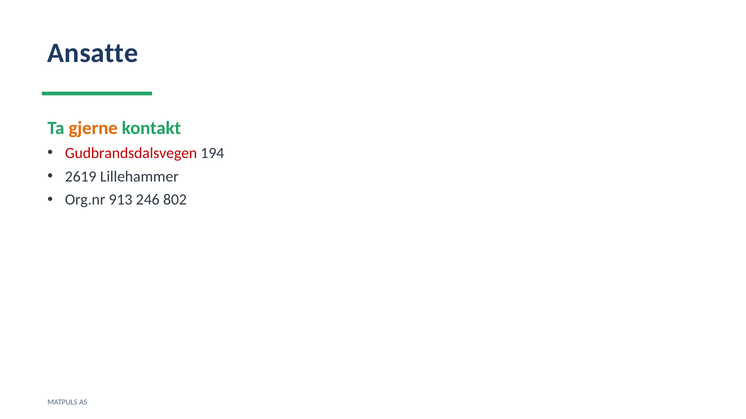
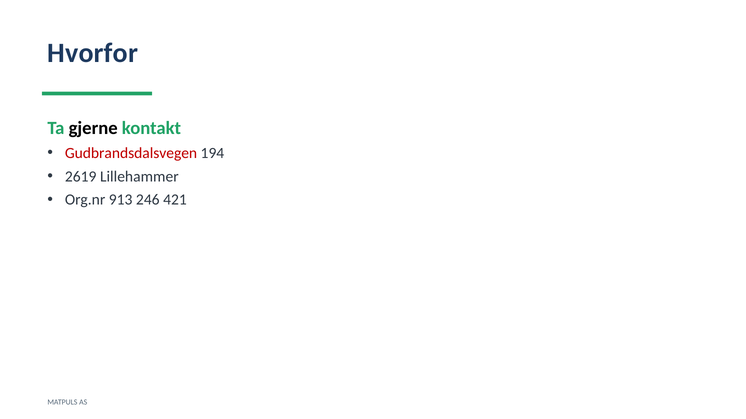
Ansatte: Ansatte -> Hvorfor
gjerne colour: orange -> black
802: 802 -> 421
